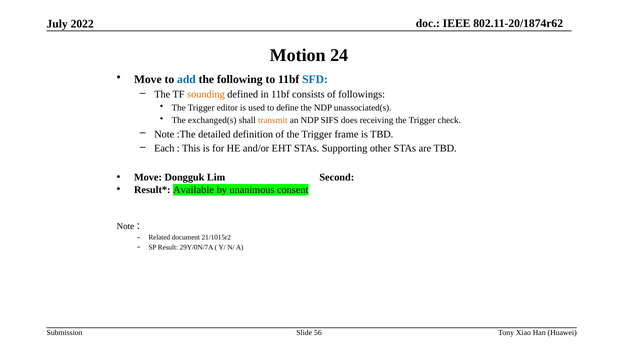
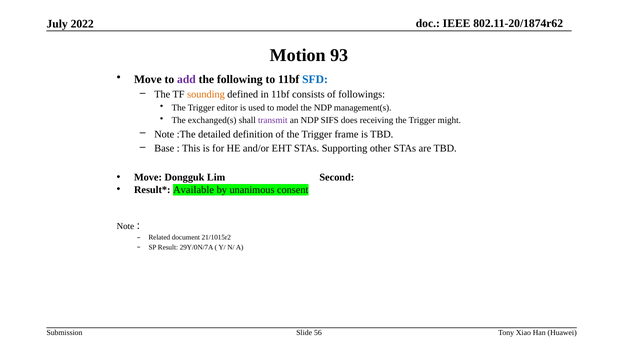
24: 24 -> 93
add colour: blue -> purple
define: define -> model
unassociated(s: unassociated(s -> management(s
transmit colour: orange -> purple
check: check -> might
Each: Each -> Base
